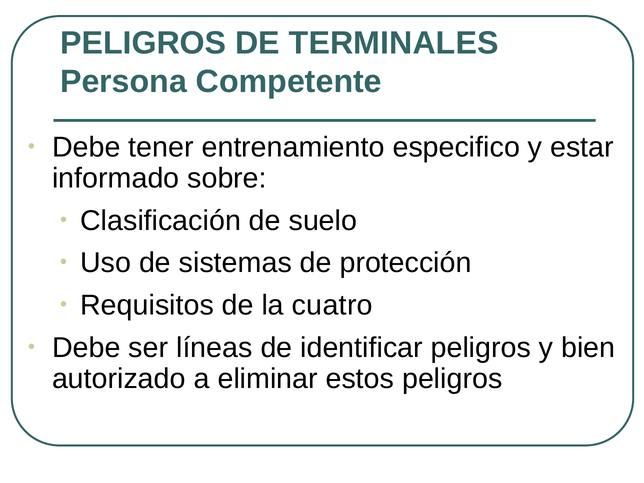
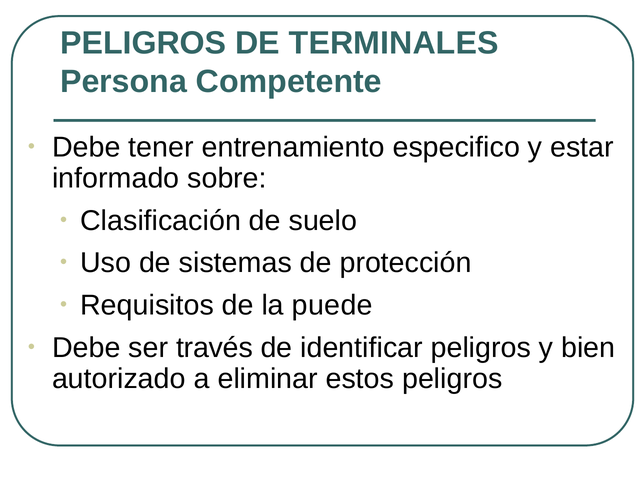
cuatro: cuatro -> puede
líneas: líneas -> través
